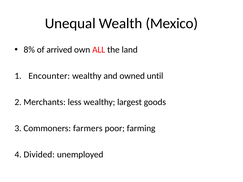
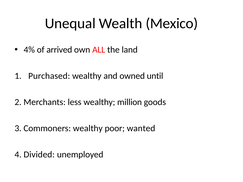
8%: 8% -> 4%
Encounter: Encounter -> Purchased
largest: largest -> million
Commoners farmers: farmers -> wealthy
farming: farming -> wanted
